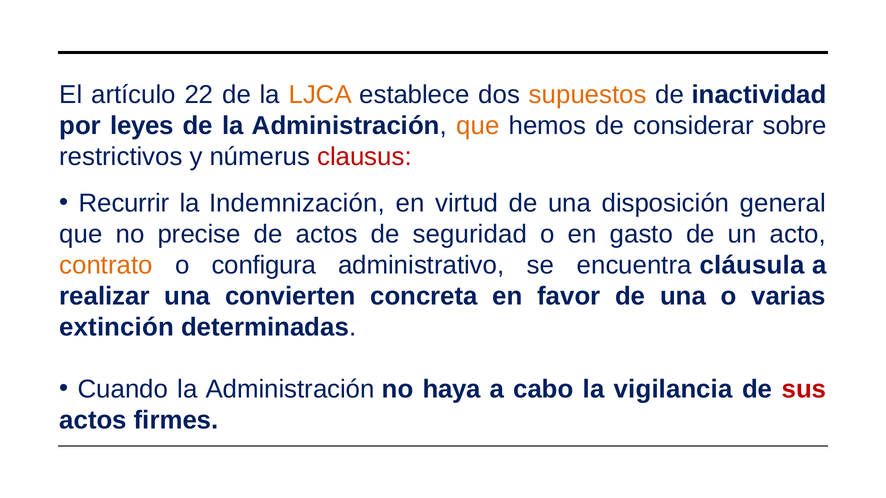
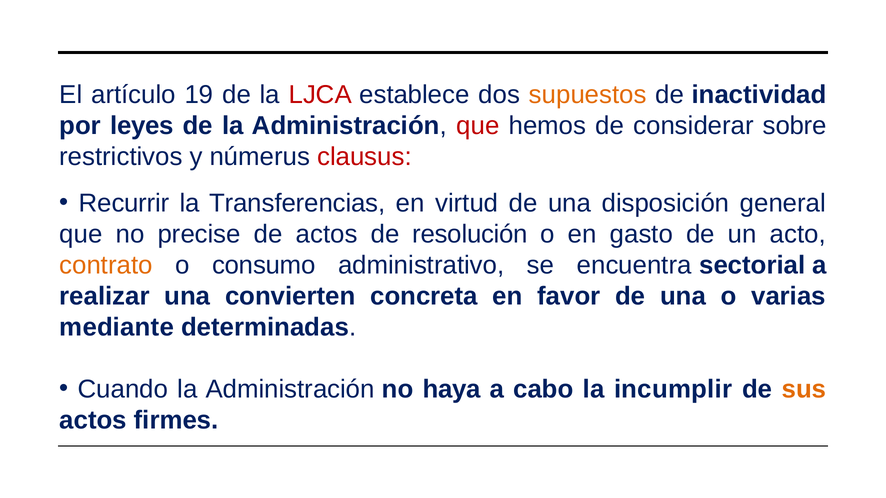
22: 22 -> 19
LJCA colour: orange -> red
que at (478, 126) colour: orange -> red
Indemnización: Indemnización -> Transferencias
seguridad: seguridad -> resolución
configura: configura -> consumo
cláusula: cláusula -> sectorial
extinción: extinción -> mediante
vigilancia: vigilancia -> incumplir
sus colour: red -> orange
